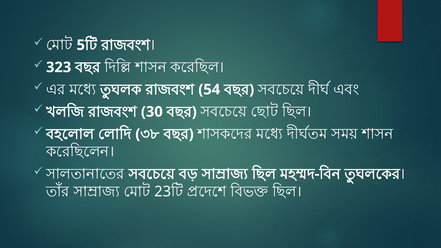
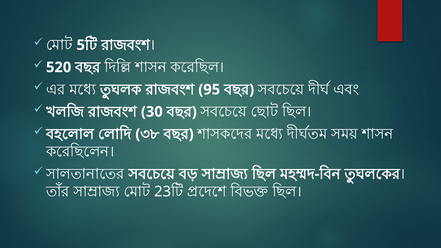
323: 323 -> 520
54: 54 -> 95
